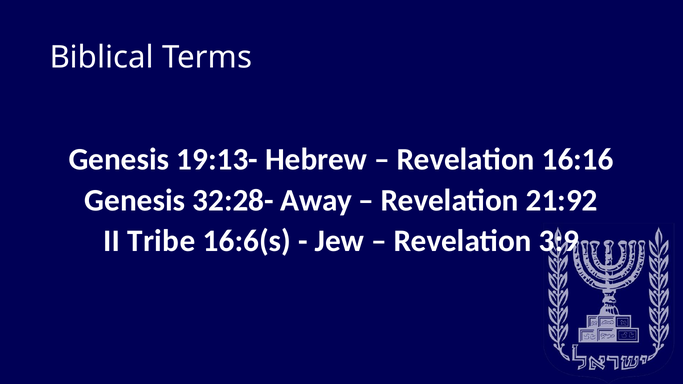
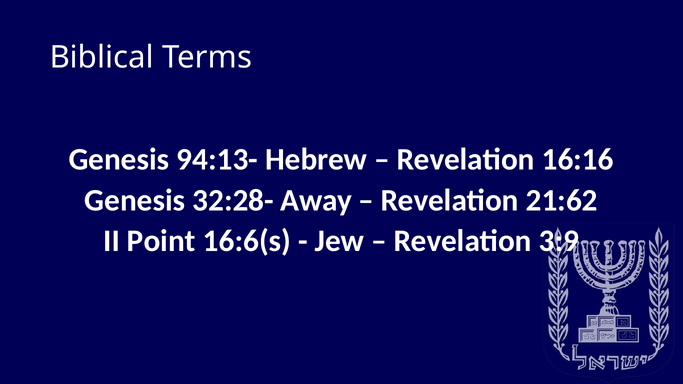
19:13-: 19:13- -> 94:13-
21:92: 21:92 -> 21:62
Tribe: Tribe -> Point
